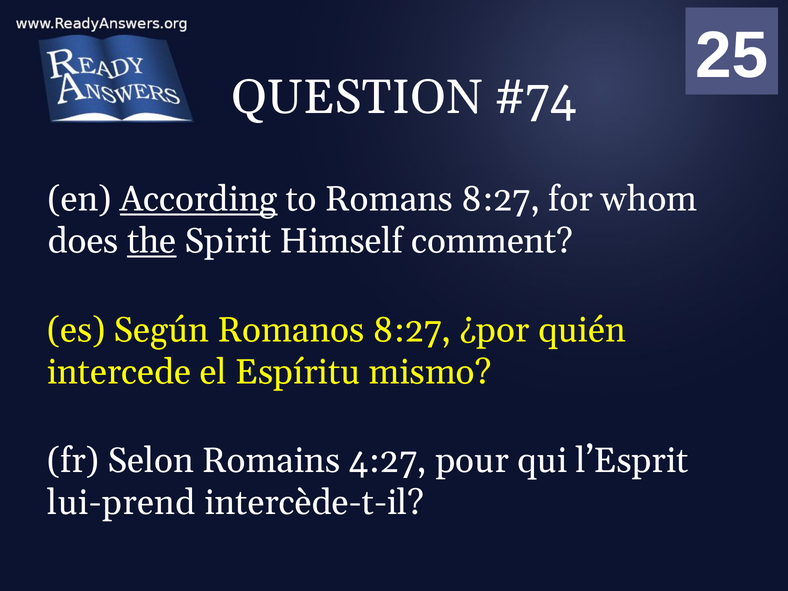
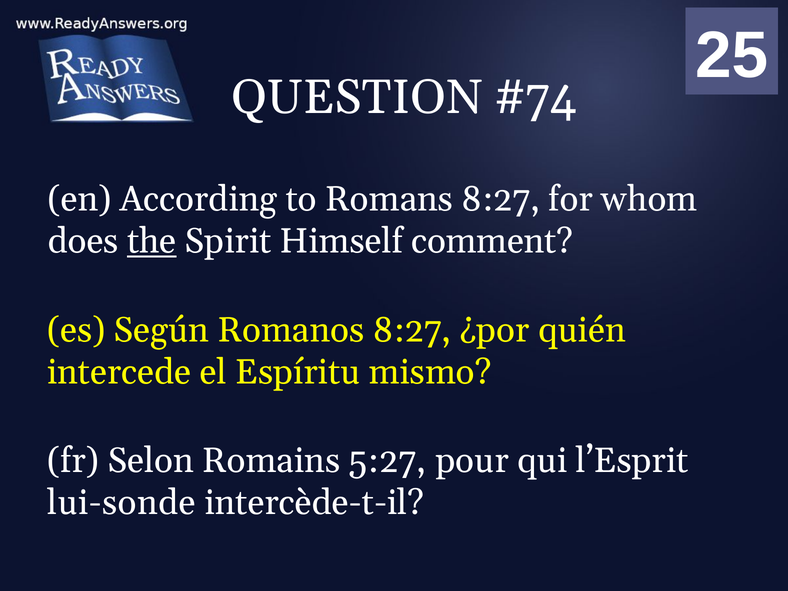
According underline: present -> none
4:27: 4:27 -> 5:27
lui-prend: lui-prend -> lui-sonde
